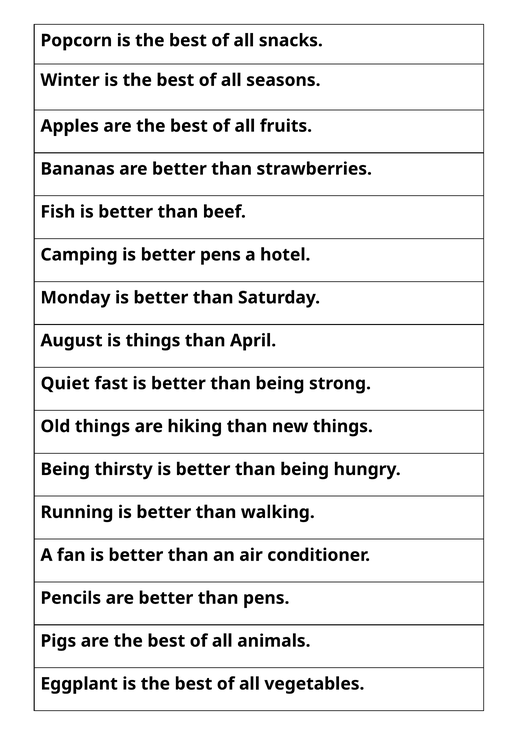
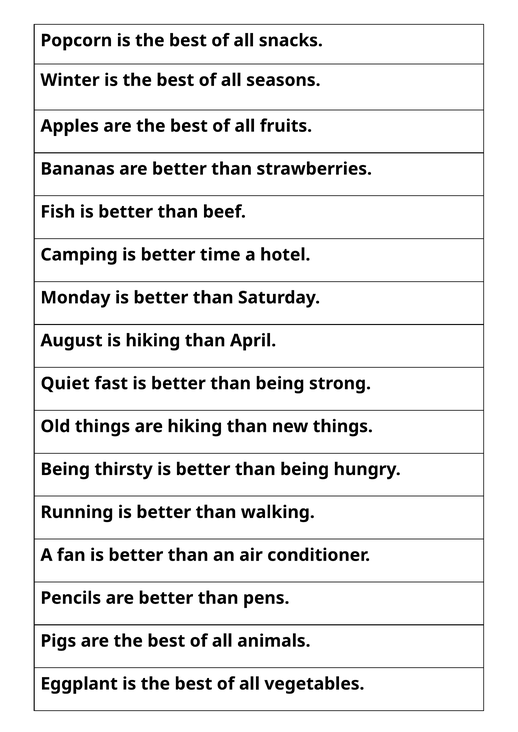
better pens: pens -> time
is things: things -> hiking
